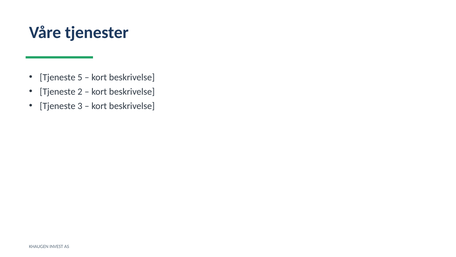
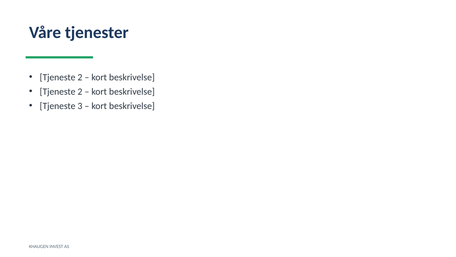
5 at (80, 77): 5 -> 2
